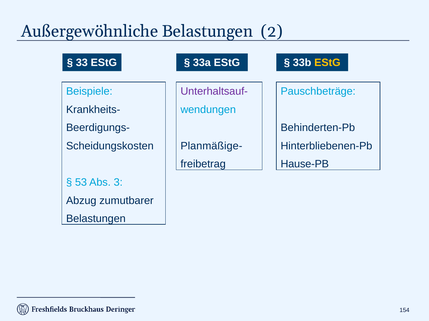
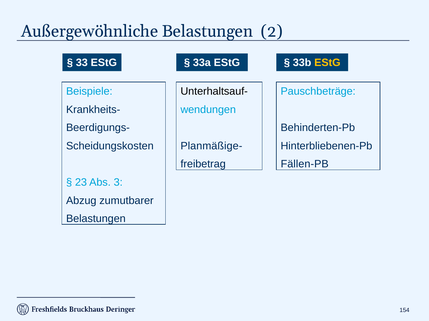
Unterhaltsauf- colour: purple -> black
Hause-PB: Hause-PB -> Fällen-PB
53: 53 -> 23
